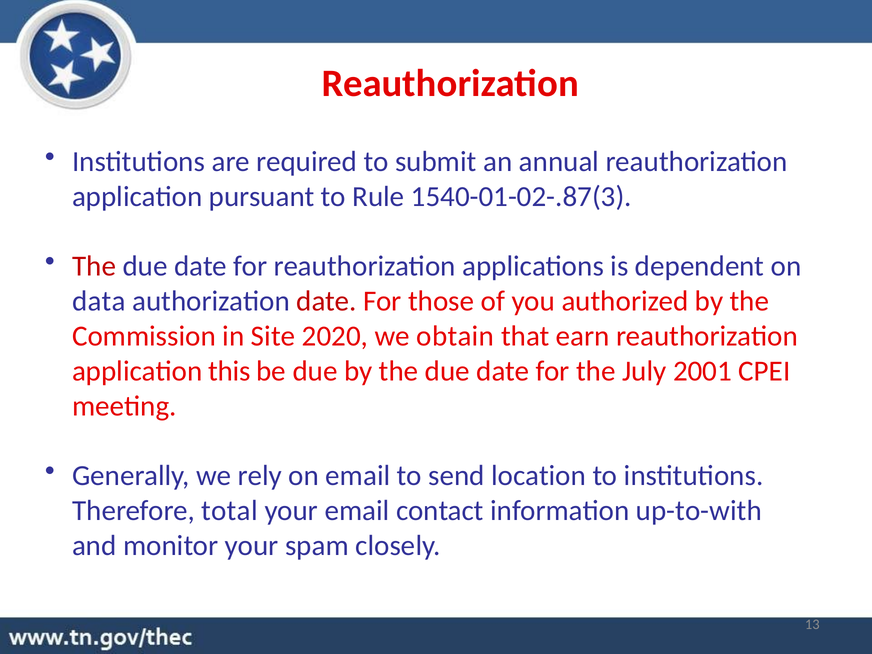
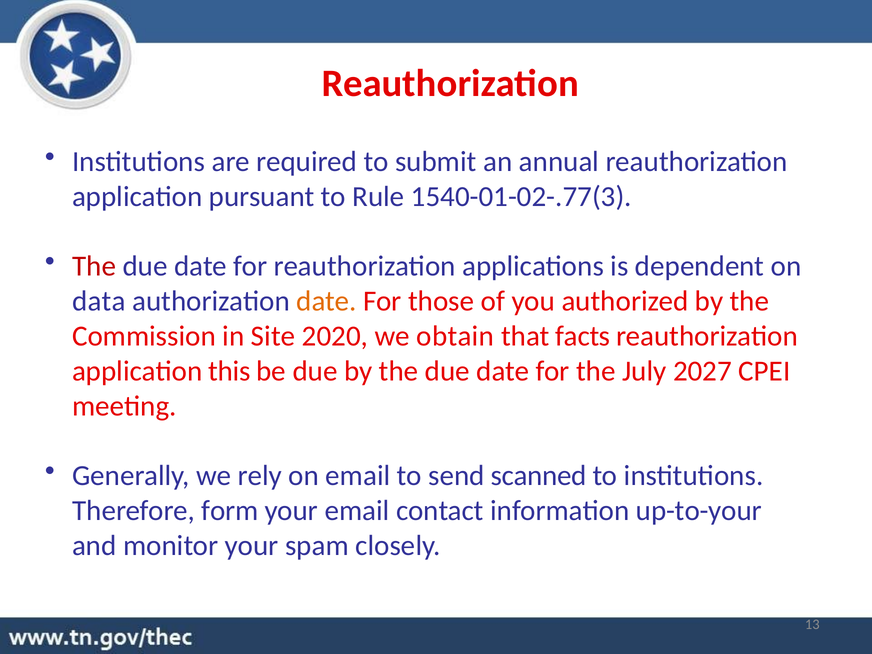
1540-01-02-.87(3: 1540-01-02-.87(3 -> 1540-01-02-.77(3
date at (326, 301) colour: red -> orange
earn: earn -> facts
2001: 2001 -> 2027
location: location -> scanned
total: total -> form
up-to-with: up-to-with -> up-to-your
